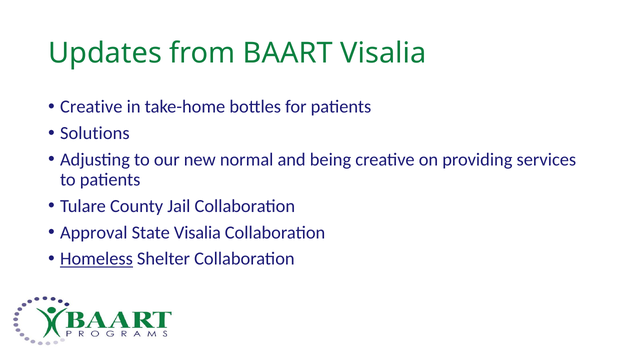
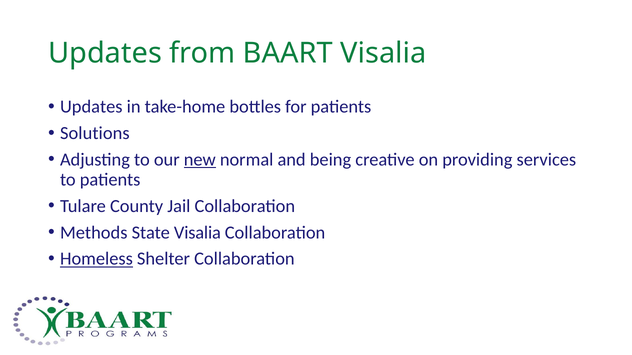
Creative at (91, 107): Creative -> Updates
new underline: none -> present
Approval: Approval -> Methods
